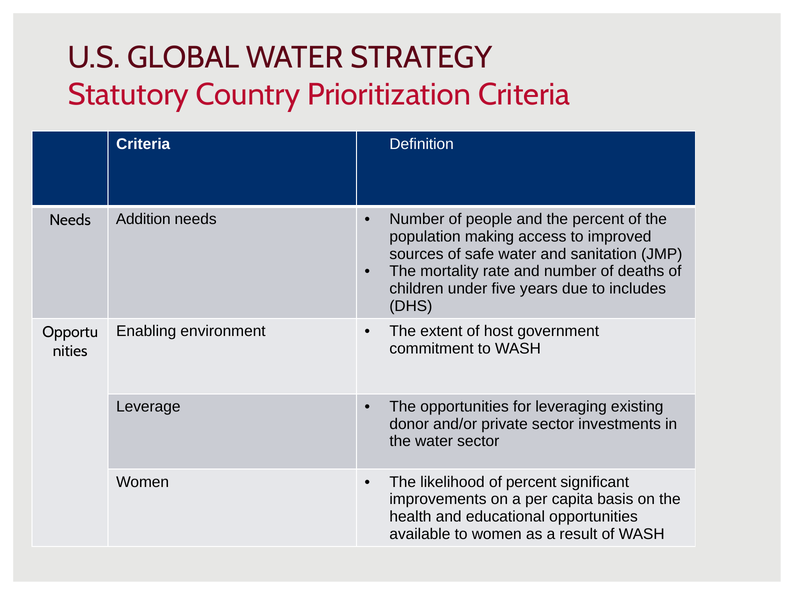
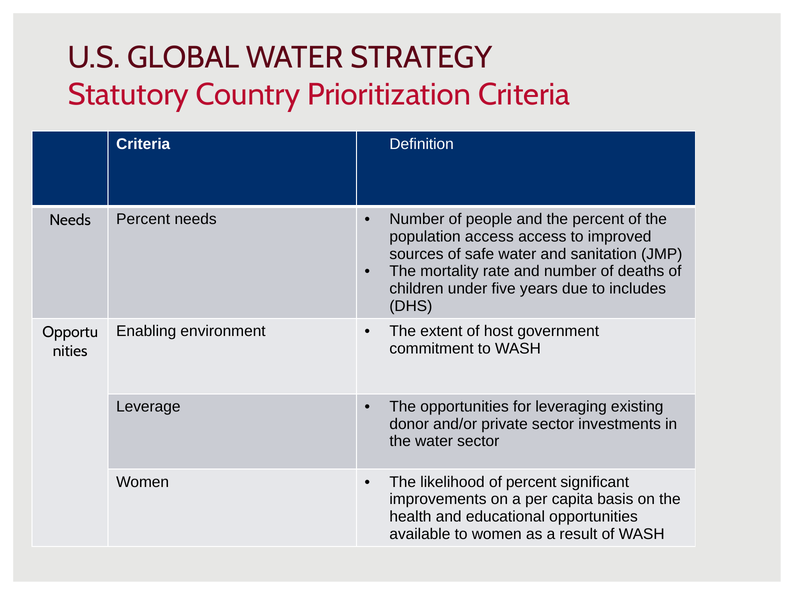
Needs Addition: Addition -> Percent
population making: making -> access
